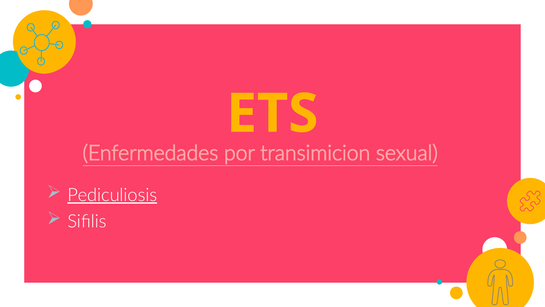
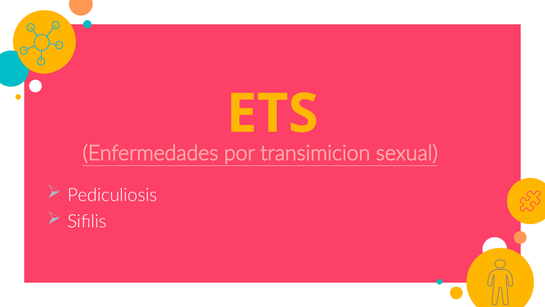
Pediculiosis underline: present -> none
